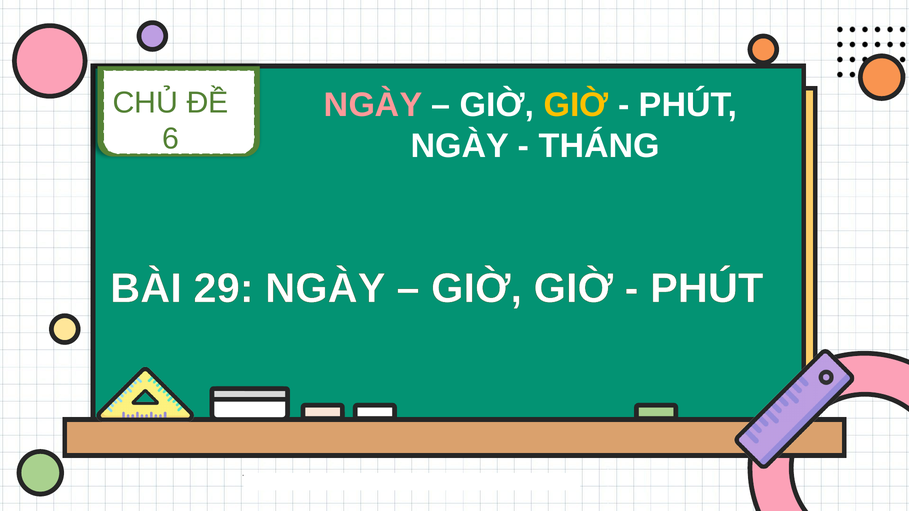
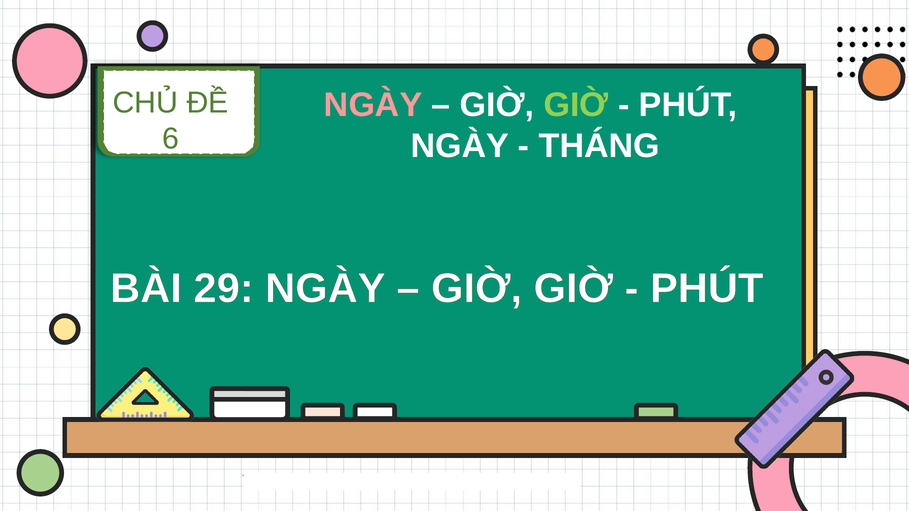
GIỜ at (576, 105) colour: yellow -> light green
